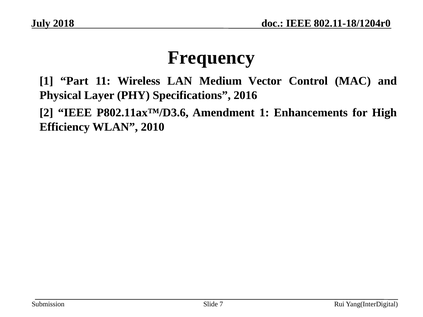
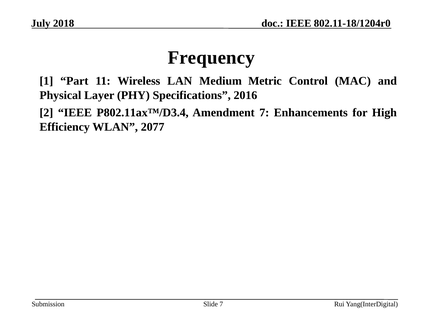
Vector: Vector -> Metric
P802.11ax™/D3.6: P802.11ax™/D3.6 -> P802.11ax™/D3.4
Amendment 1: 1 -> 7
2010: 2010 -> 2077
